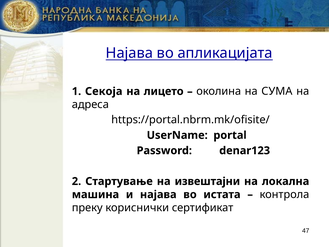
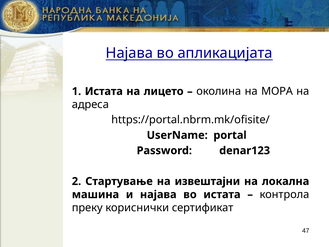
1 Секоја: Секоја -> Истата
СУМА: СУМА -> МОРА
